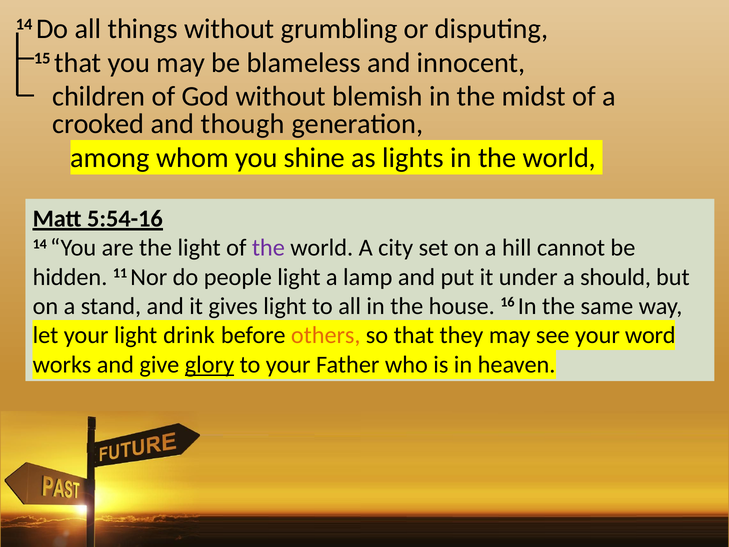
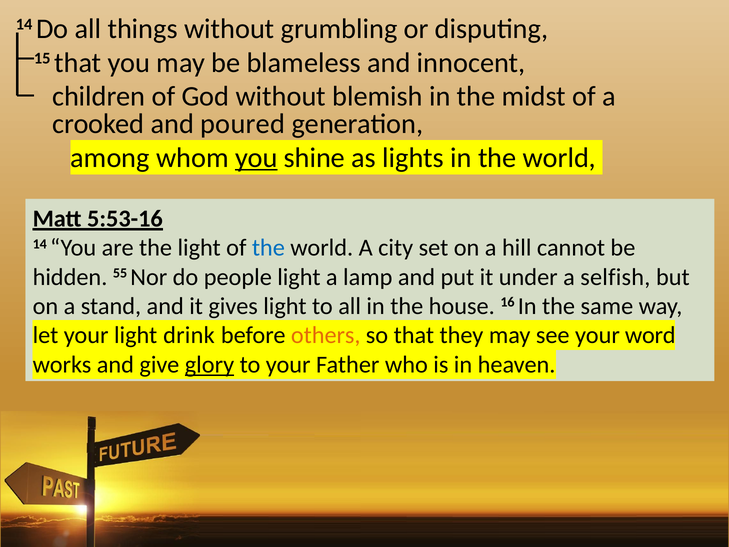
though: though -> poured
you at (256, 158) underline: none -> present
5:54-16: 5:54-16 -> 5:53-16
the at (268, 248) colour: purple -> blue
11: 11 -> 55
should: should -> selfish
